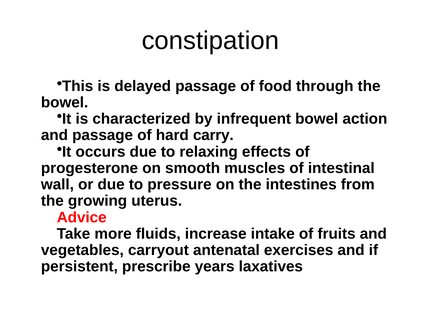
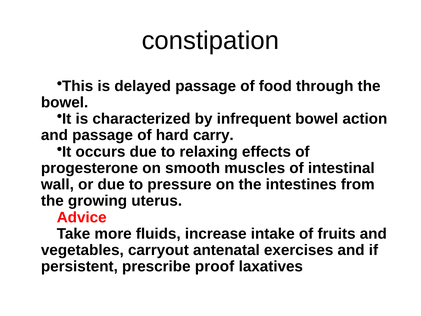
years: years -> proof
